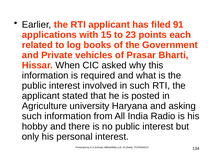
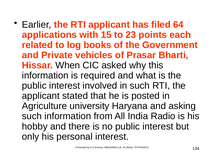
91: 91 -> 64
